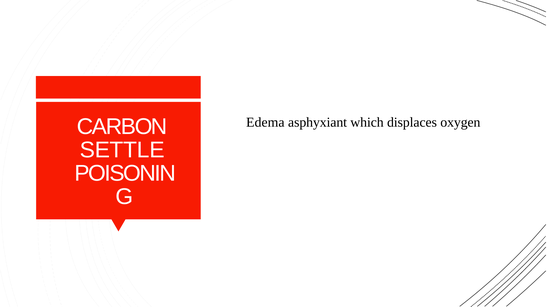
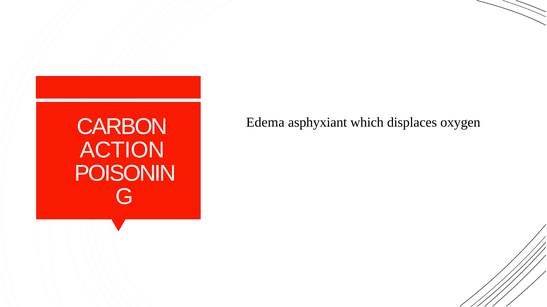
SETTLE: SETTLE -> ACTION
